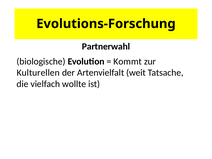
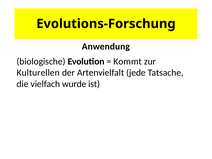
Partnerwahl: Partnerwahl -> Anwendung
weit: weit -> jede
wollte: wollte -> wurde
